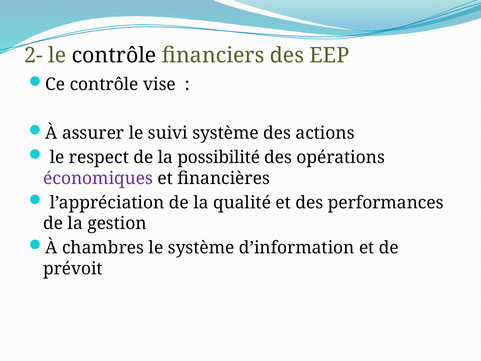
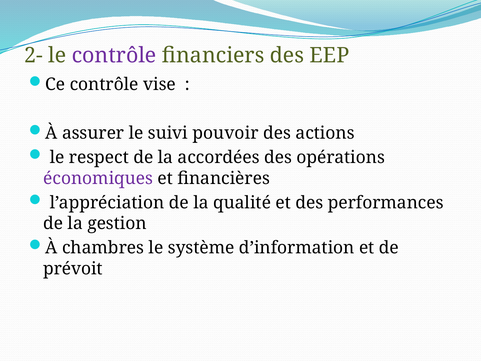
contrôle at (114, 55) colour: black -> purple
suivi système: système -> pouvoir
possibilité: possibilité -> accordées
